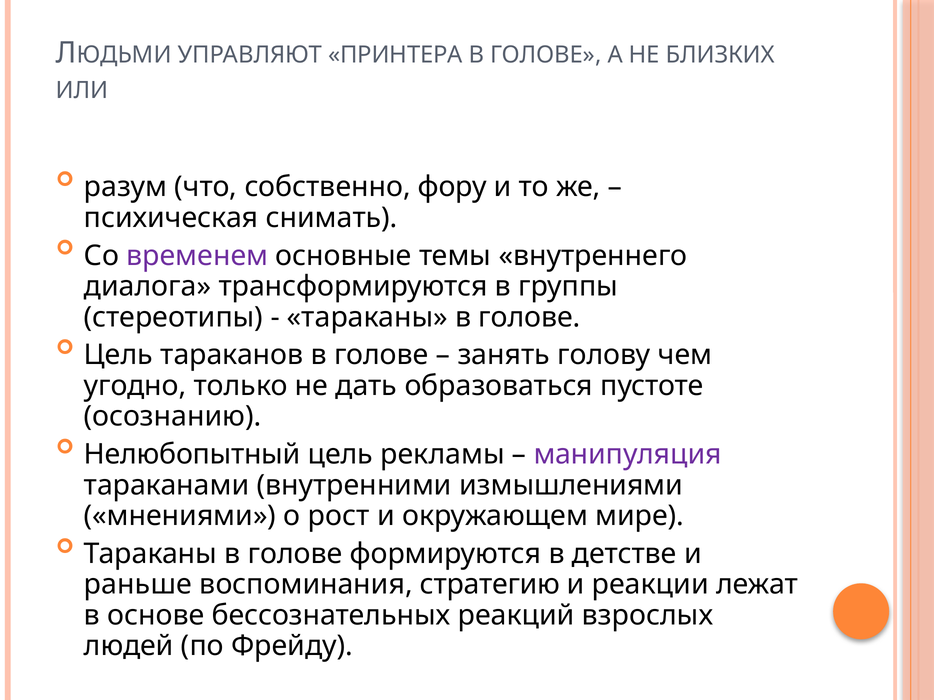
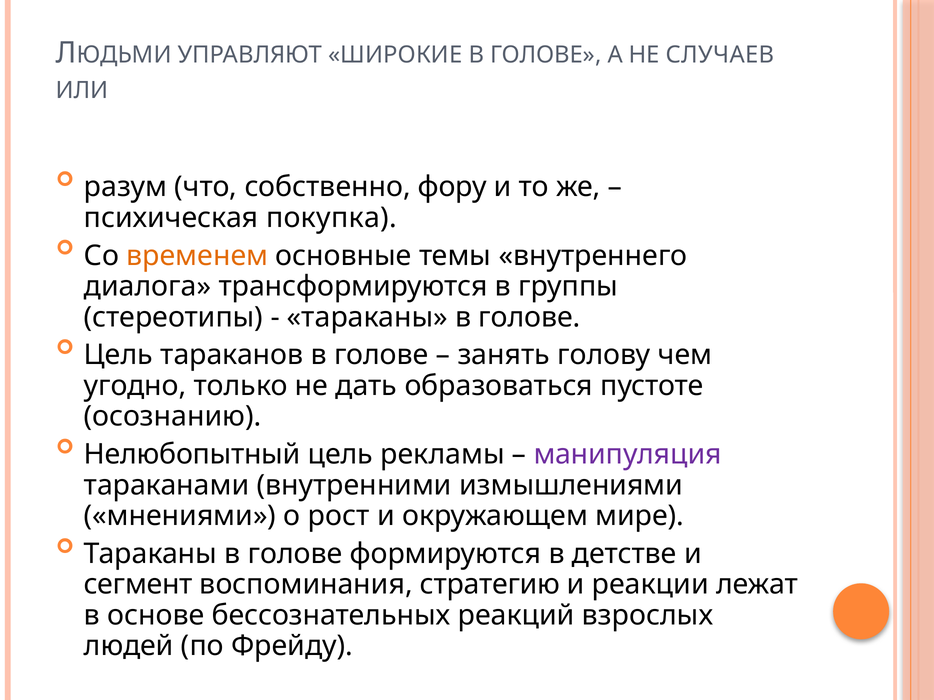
ПРИНТЕРА: ПРИНТЕРА -> ШИРОКИЕ
БЛИЗКИХ: БЛИЗКИХ -> СЛУЧАЕВ
снимать: снимать -> покупка
временем colour: purple -> orange
раньше: раньше -> сегмент
